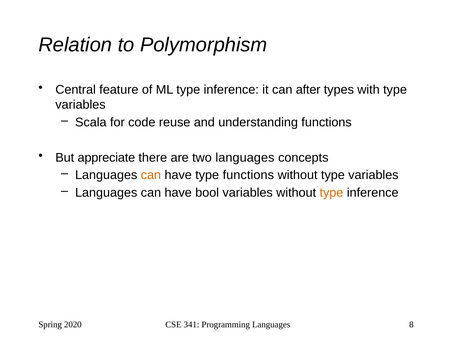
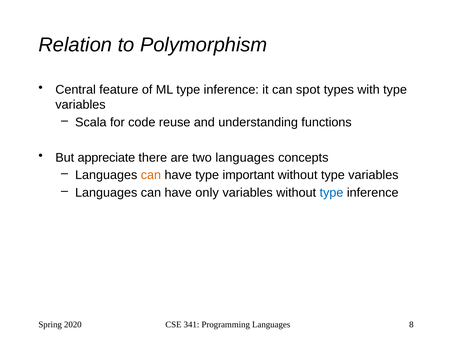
after: after -> spot
type functions: functions -> important
bool: bool -> only
type at (331, 193) colour: orange -> blue
